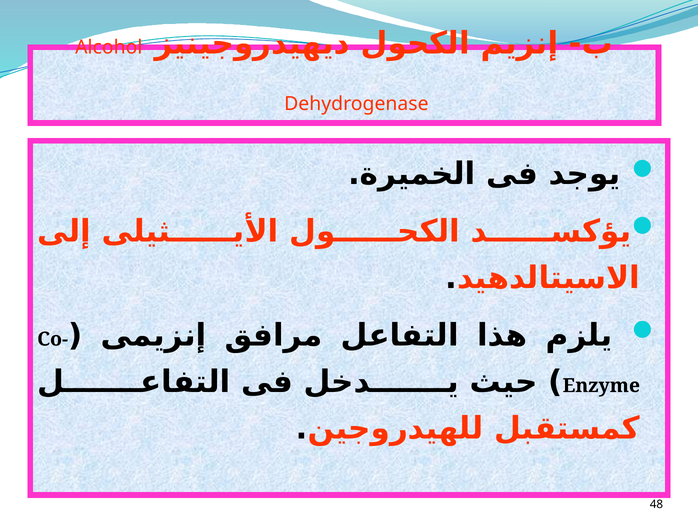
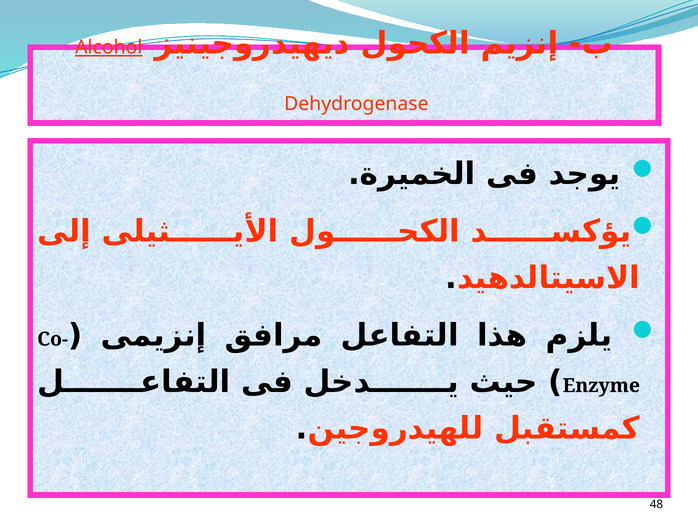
Alcohol underline: none -> present
